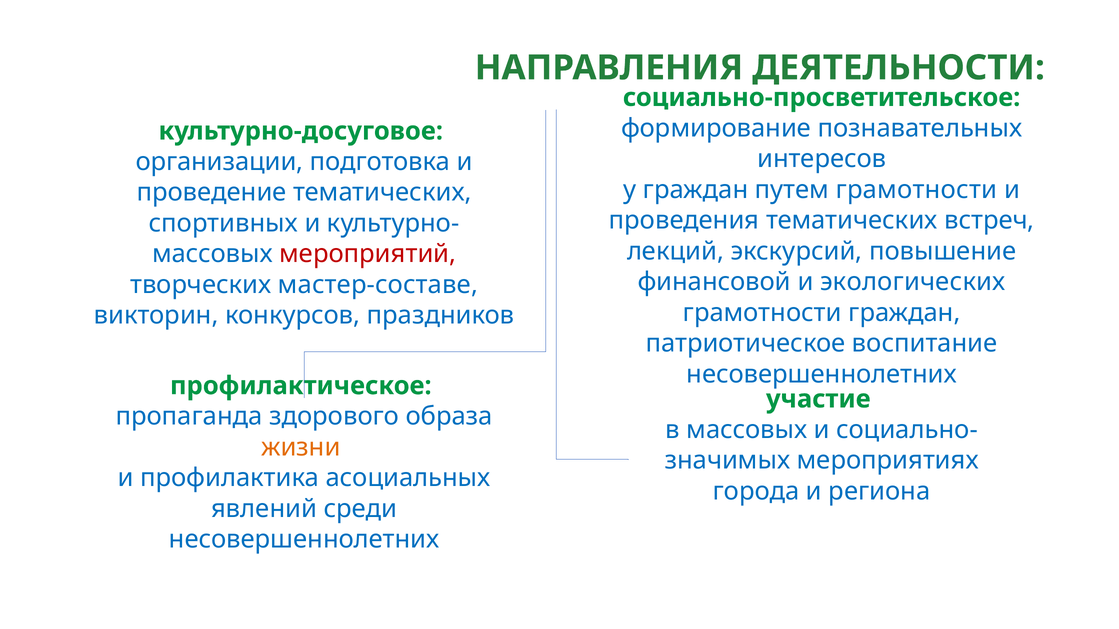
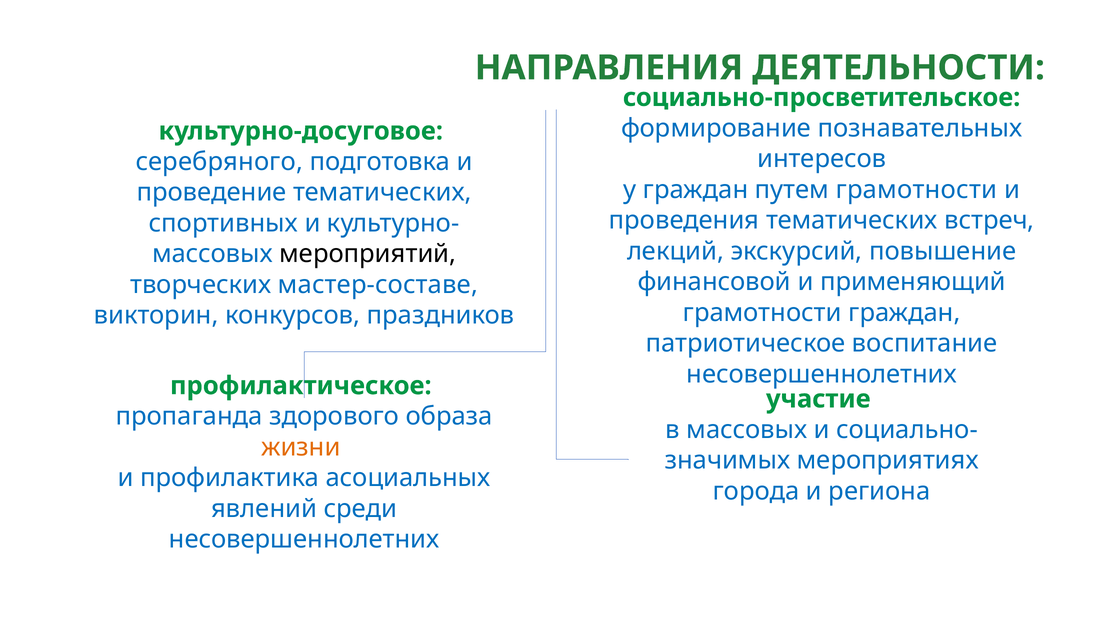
организации: организации -> серебряного
мероприятий colour: red -> black
экологических: экологических -> применяющий
